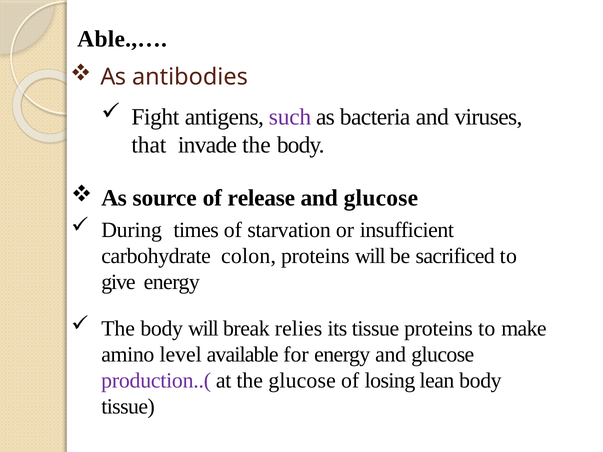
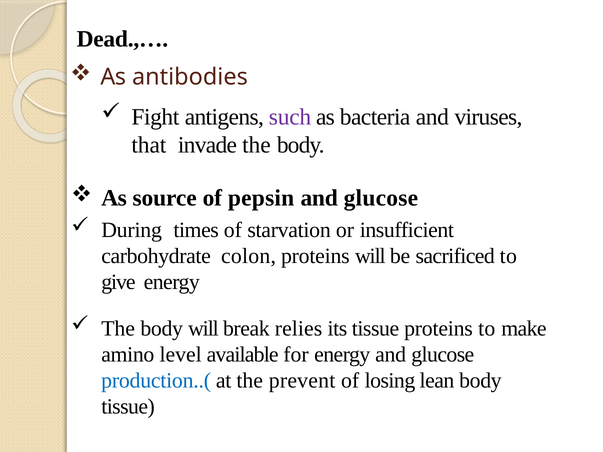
Able.,…: Able.,… -> Dead.,…
release: release -> pepsin
production..( colour: purple -> blue
the glucose: glucose -> prevent
